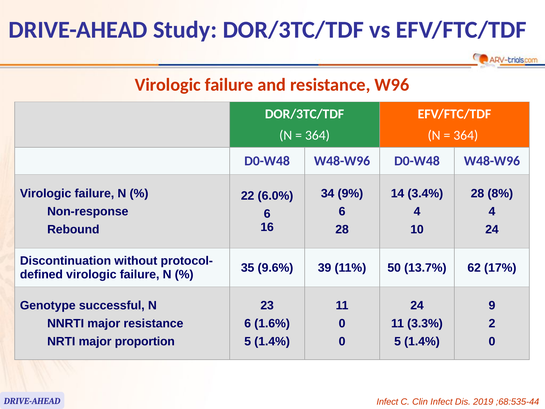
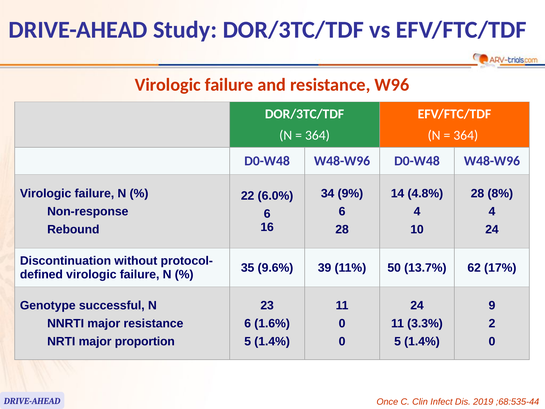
3.4%: 3.4% -> 4.8%
Infect at (387, 402): Infect -> Once
